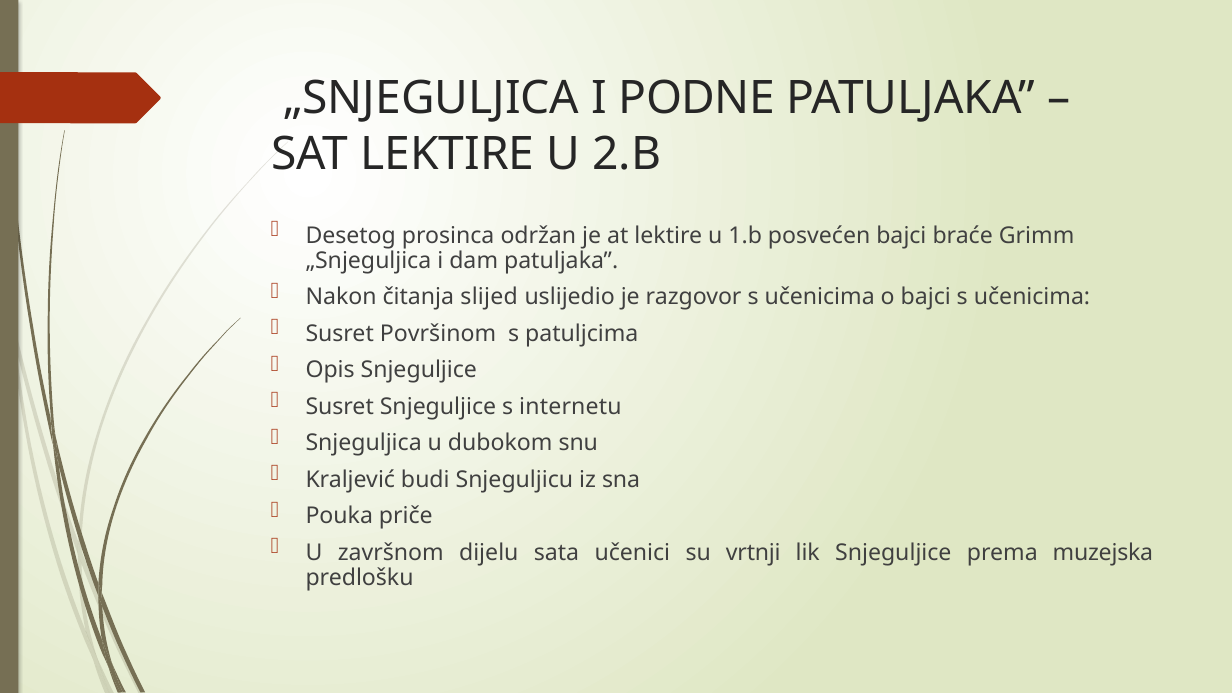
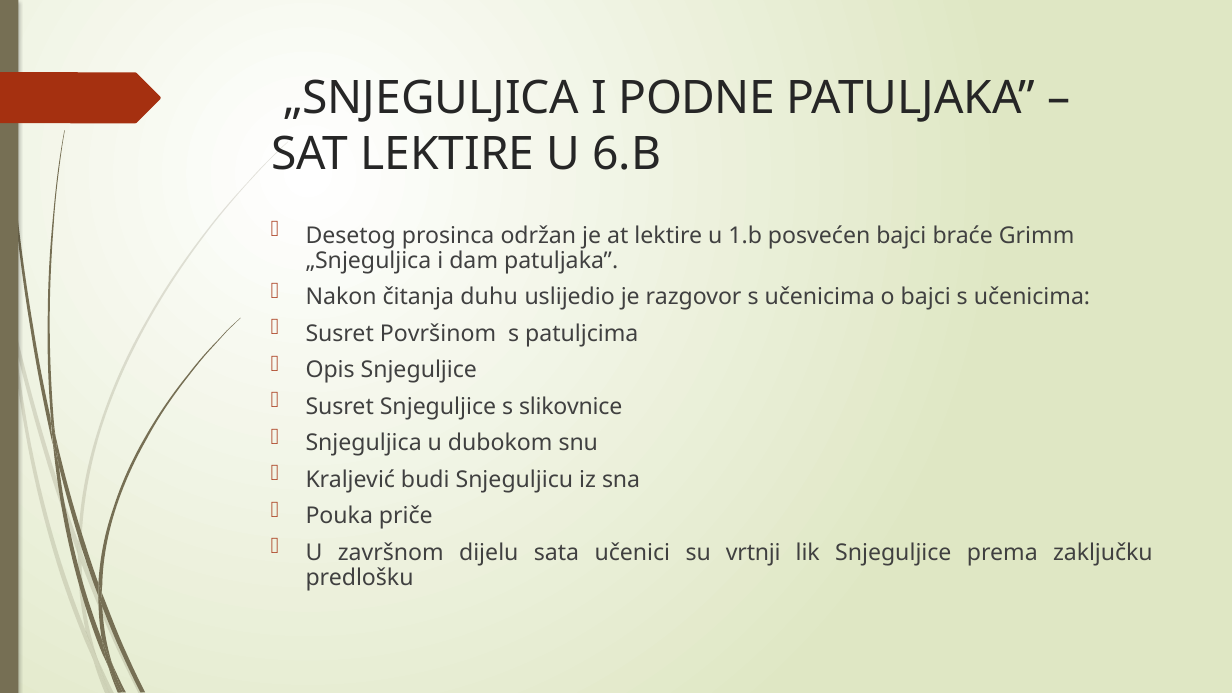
2.B: 2.B -> 6.B
slijed: slijed -> duhu
internetu: internetu -> slikovnice
muzejska: muzejska -> zaključku
